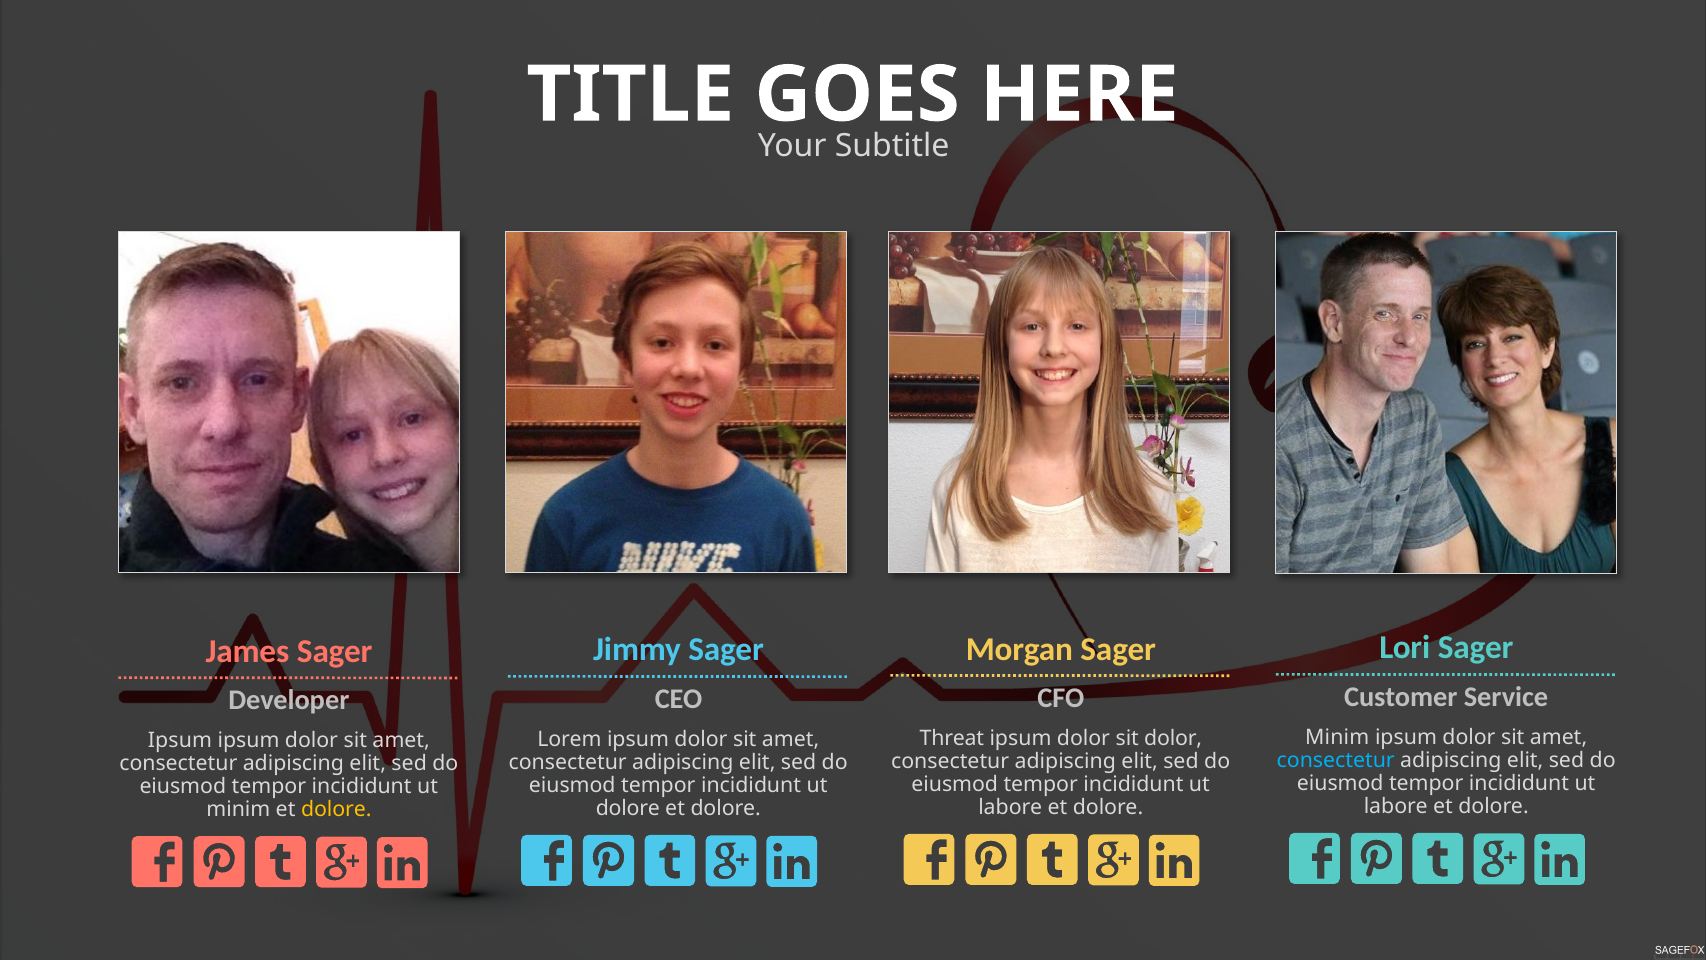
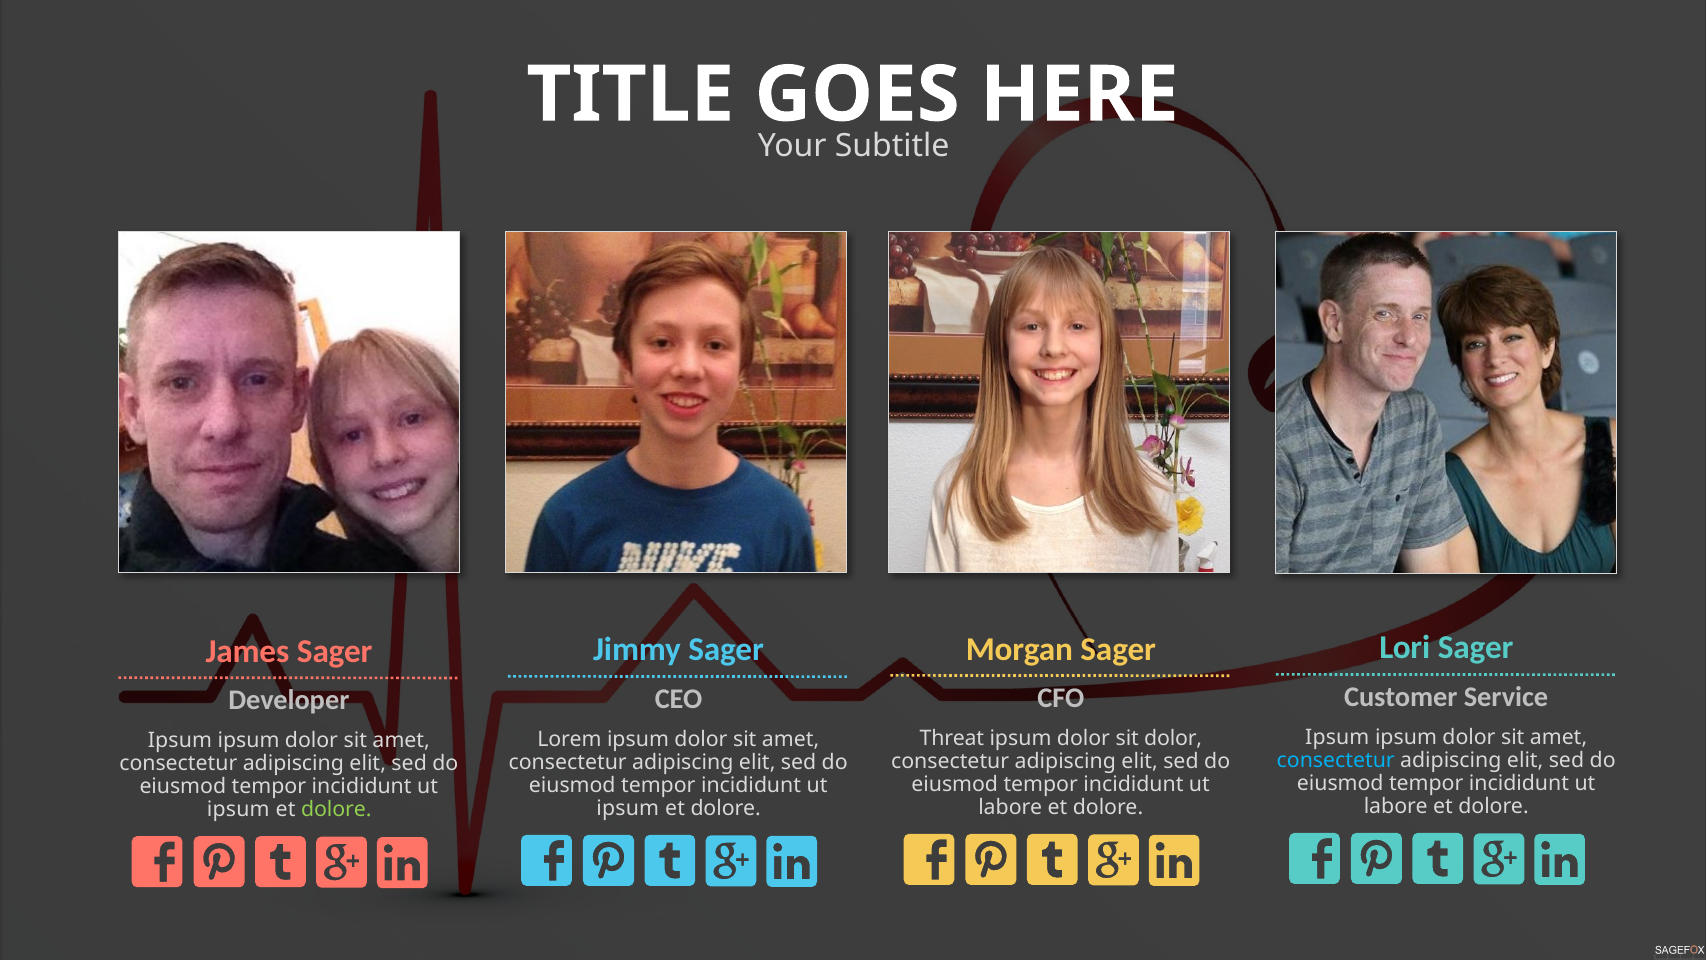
Minim at (1337, 737): Minim -> Ipsum
dolore at (628, 808): dolore -> ipsum
minim at (238, 809): minim -> ipsum
dolore at (336, 809) colour: yellow -> light green
